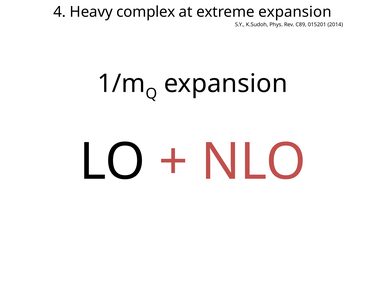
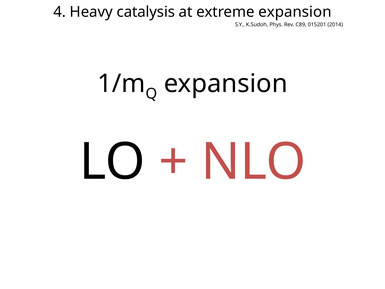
complex: complex -> catalysis
